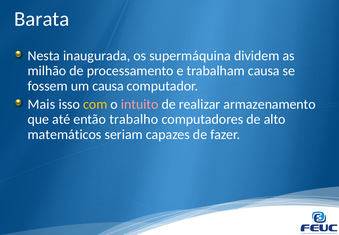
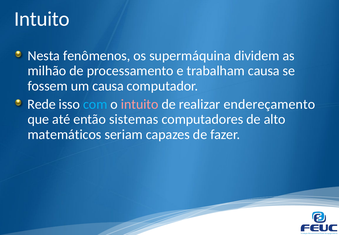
Barata at (42, 19): Barata -> Intuito
inaugurada: inaugurada -> fenômenos
Mais: Mais -> Rede
com colour: yellow -> light blue
armazenamento: armazenamento -> endereçamento
trabalho: trabalho -> sistemas
